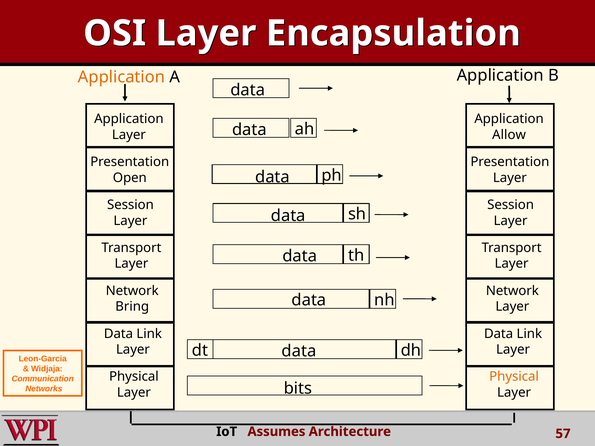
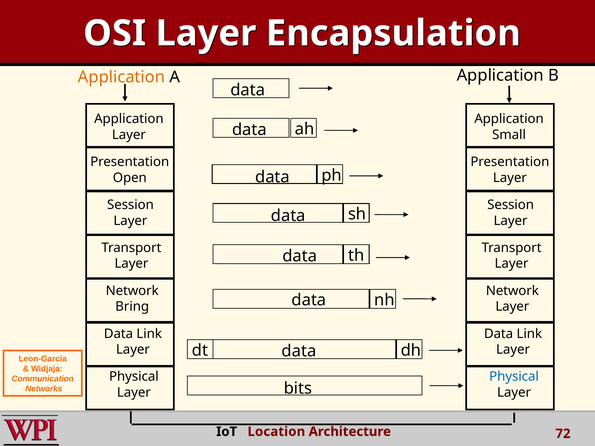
Allow: Allow -> Small
Physical at (514, 377) colour: orange -> blue
Assumes: Assumes -> Location
57: 57 -> 72
